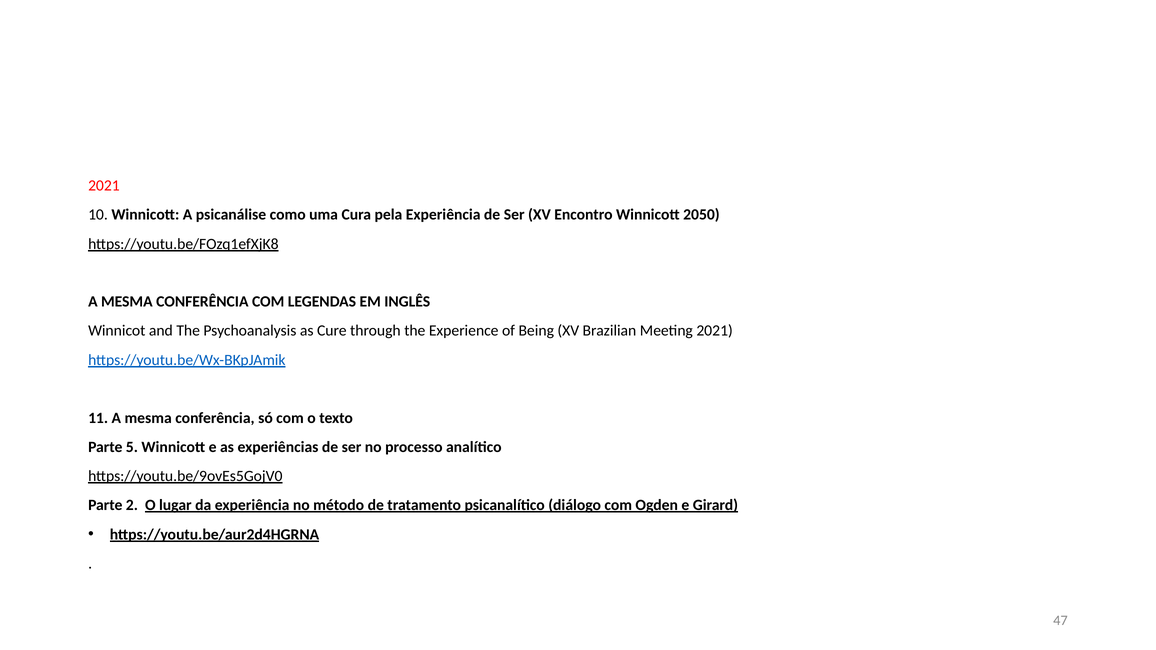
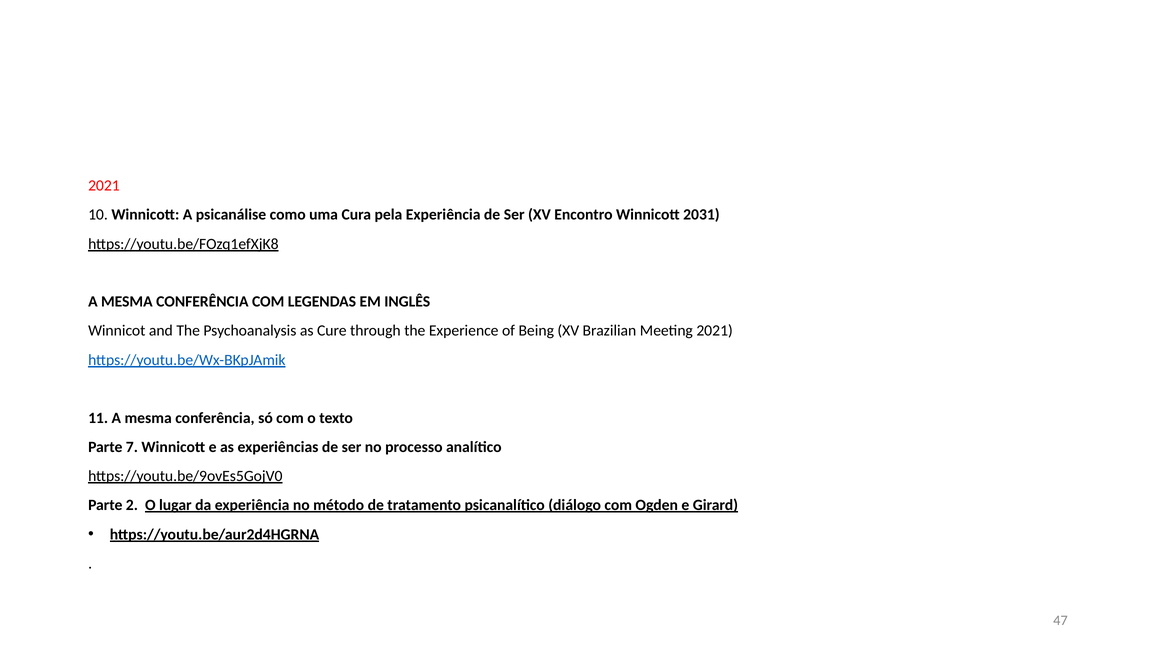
2050: 2050 -> 2031
5: 5 -> 7
